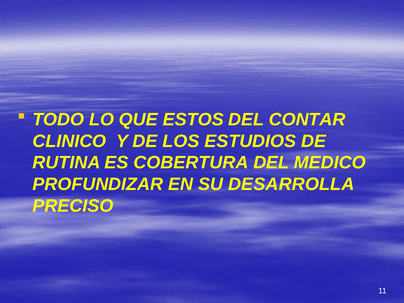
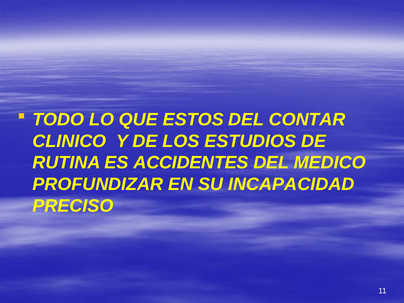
COBERTURA: COBERTURA -> ACCIDENTES
DESARROLLA: DESARROLLA -> INCAPACIDAD
